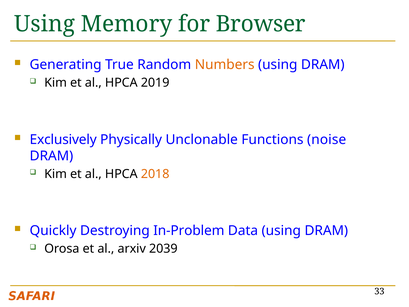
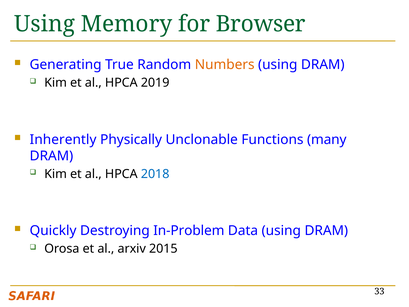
Exclusively: Exclusively -> Inherently
noise: noise -> many
2018 colour: orange -> blue
2039: 2039 -> 2015
